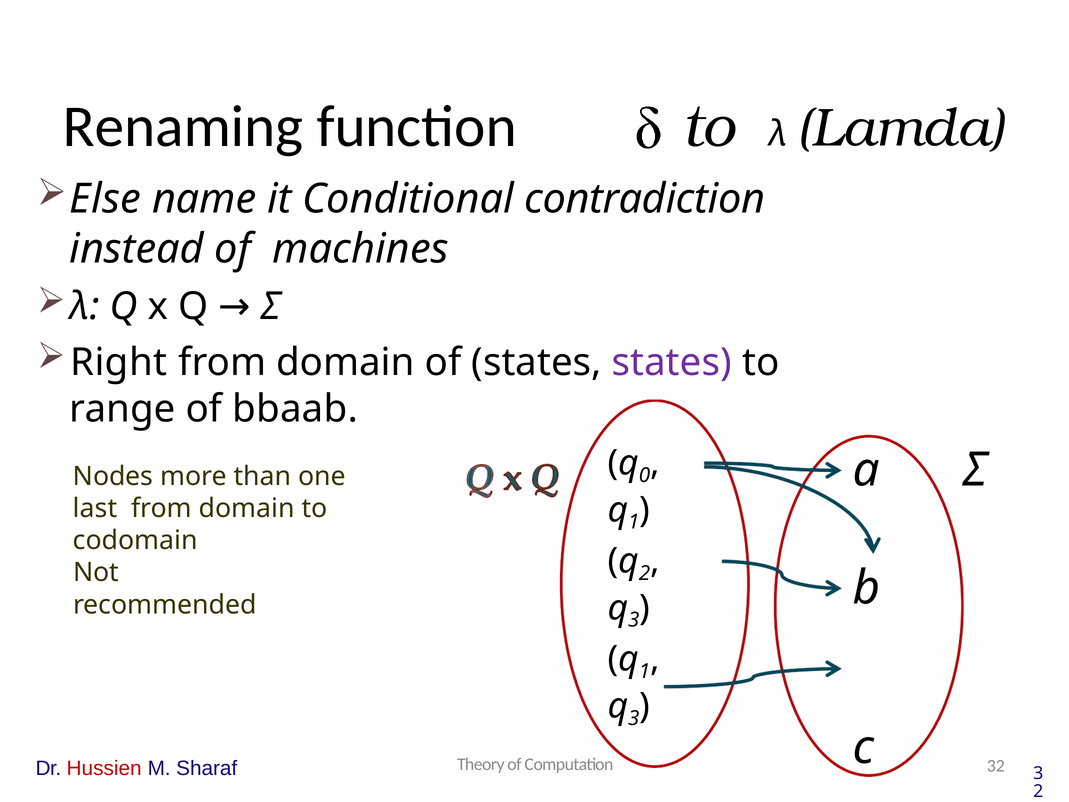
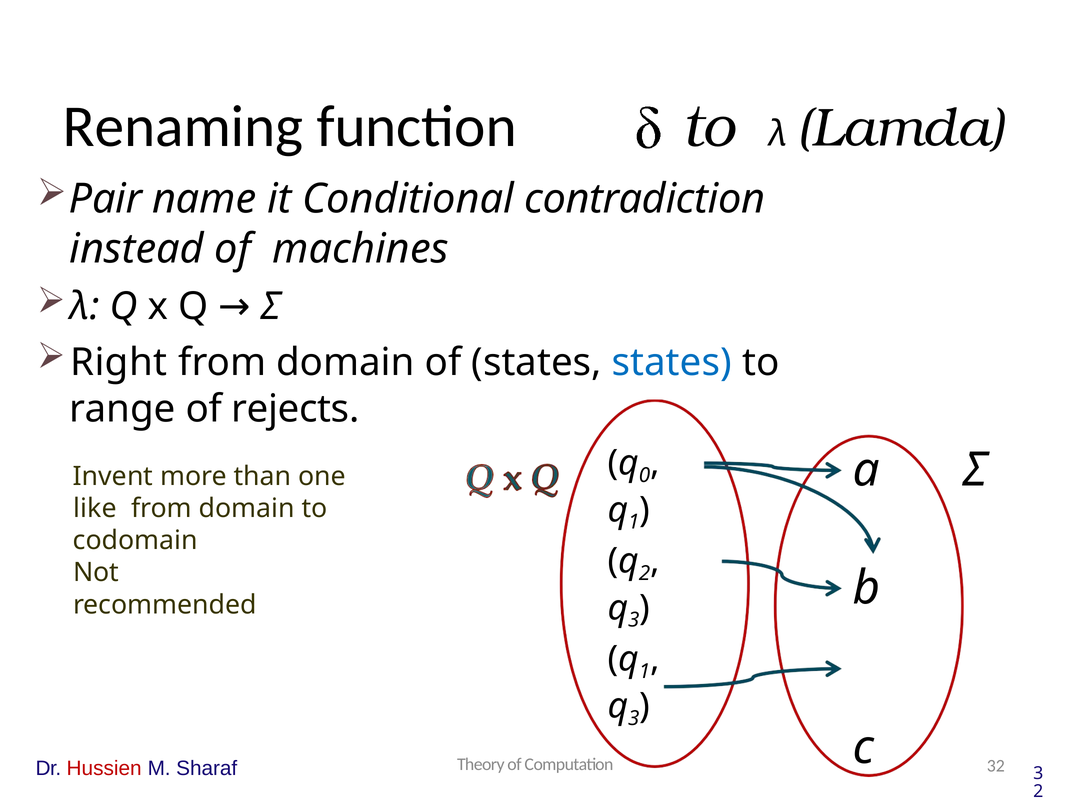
Else: Else -> Pair
states at (672, 362) colour: purple -> blue
bbaab: bbaab -> rejects
Nodes: Nodes -> Invent
last: last -> like
